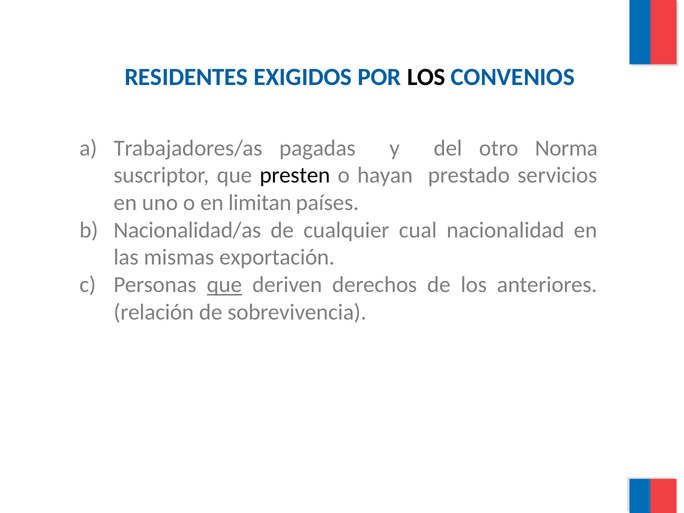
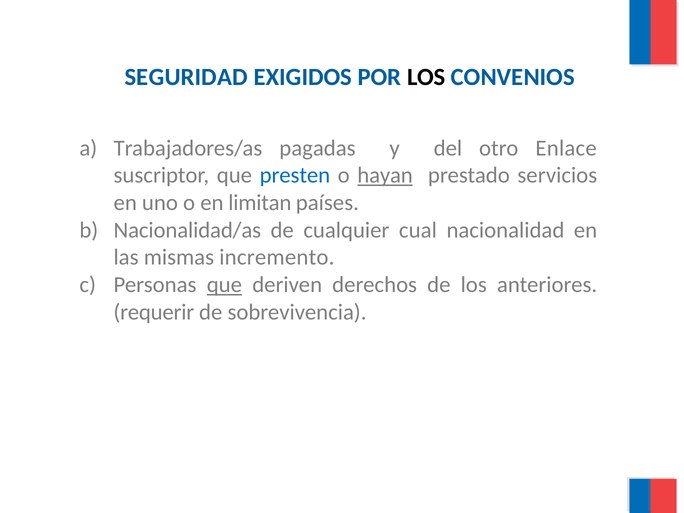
RESIDENTES: RESIDENTES -> SEGURIDAD
Norma: Norma -> Enlace
presten colour: black -> blue
hayan underline: none -> present
exportación: exportación -> incremento
relación: relación -> requerir
